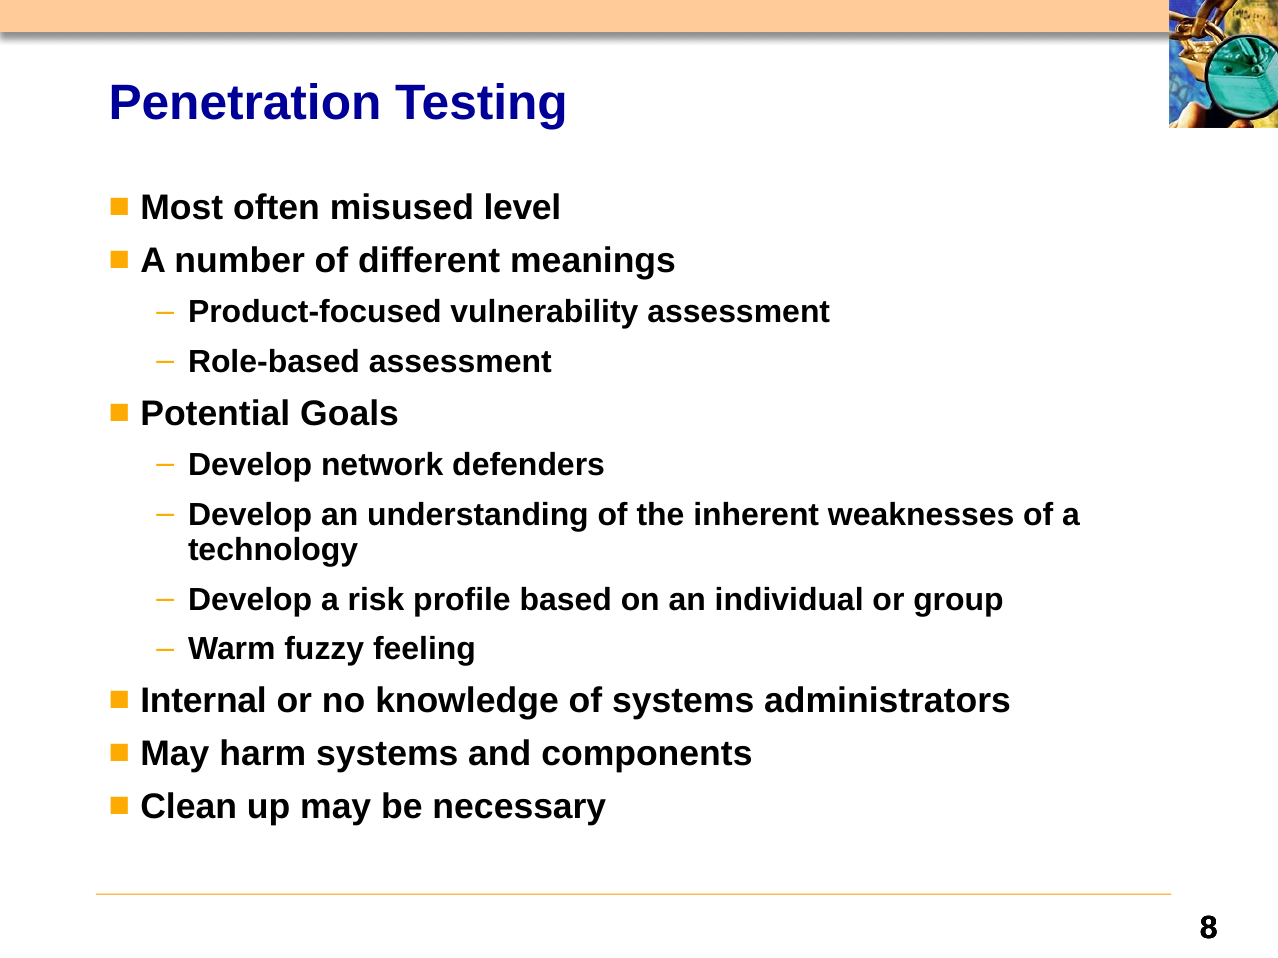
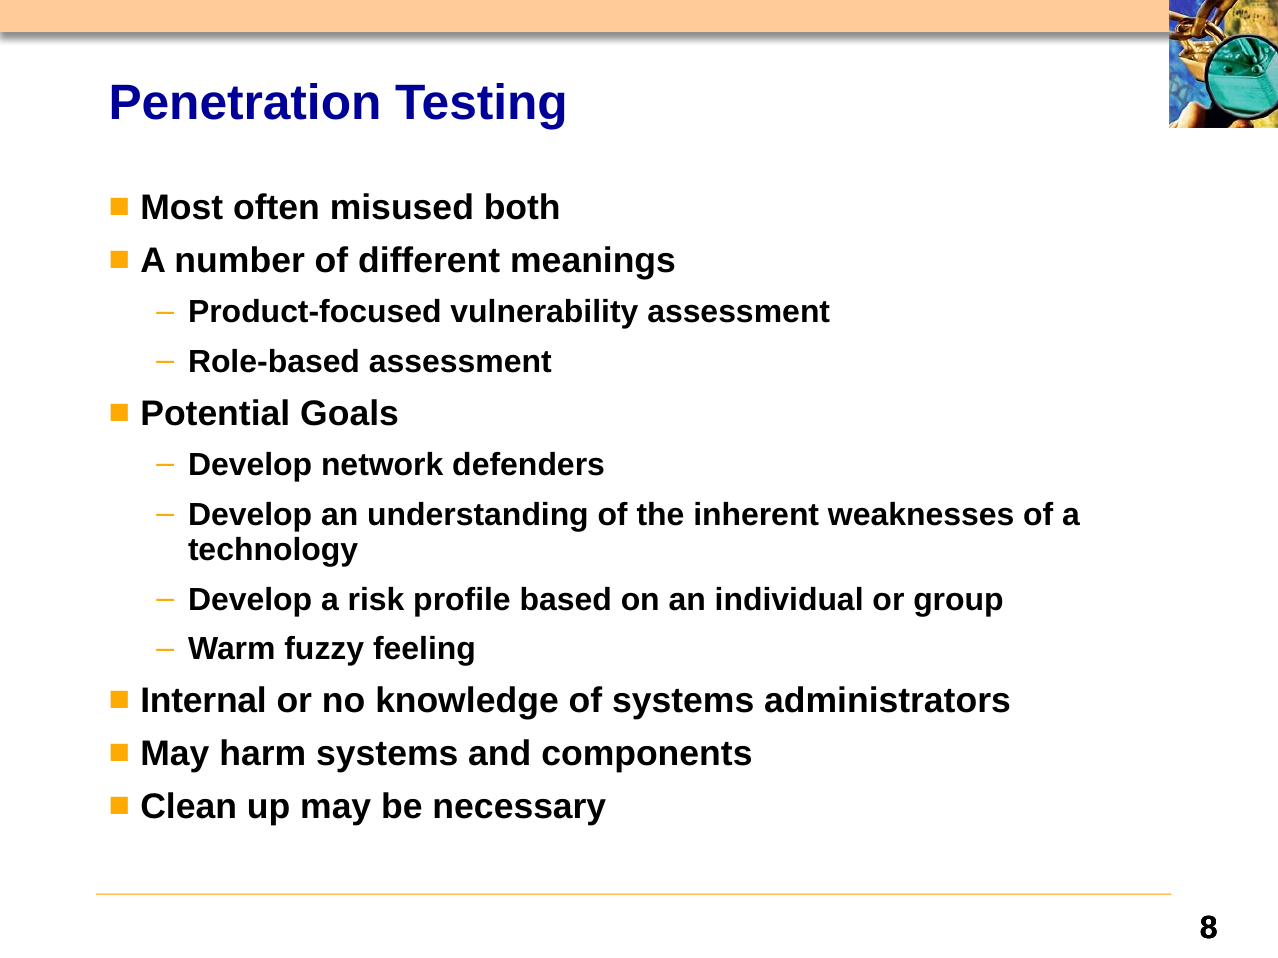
level: level -> both
